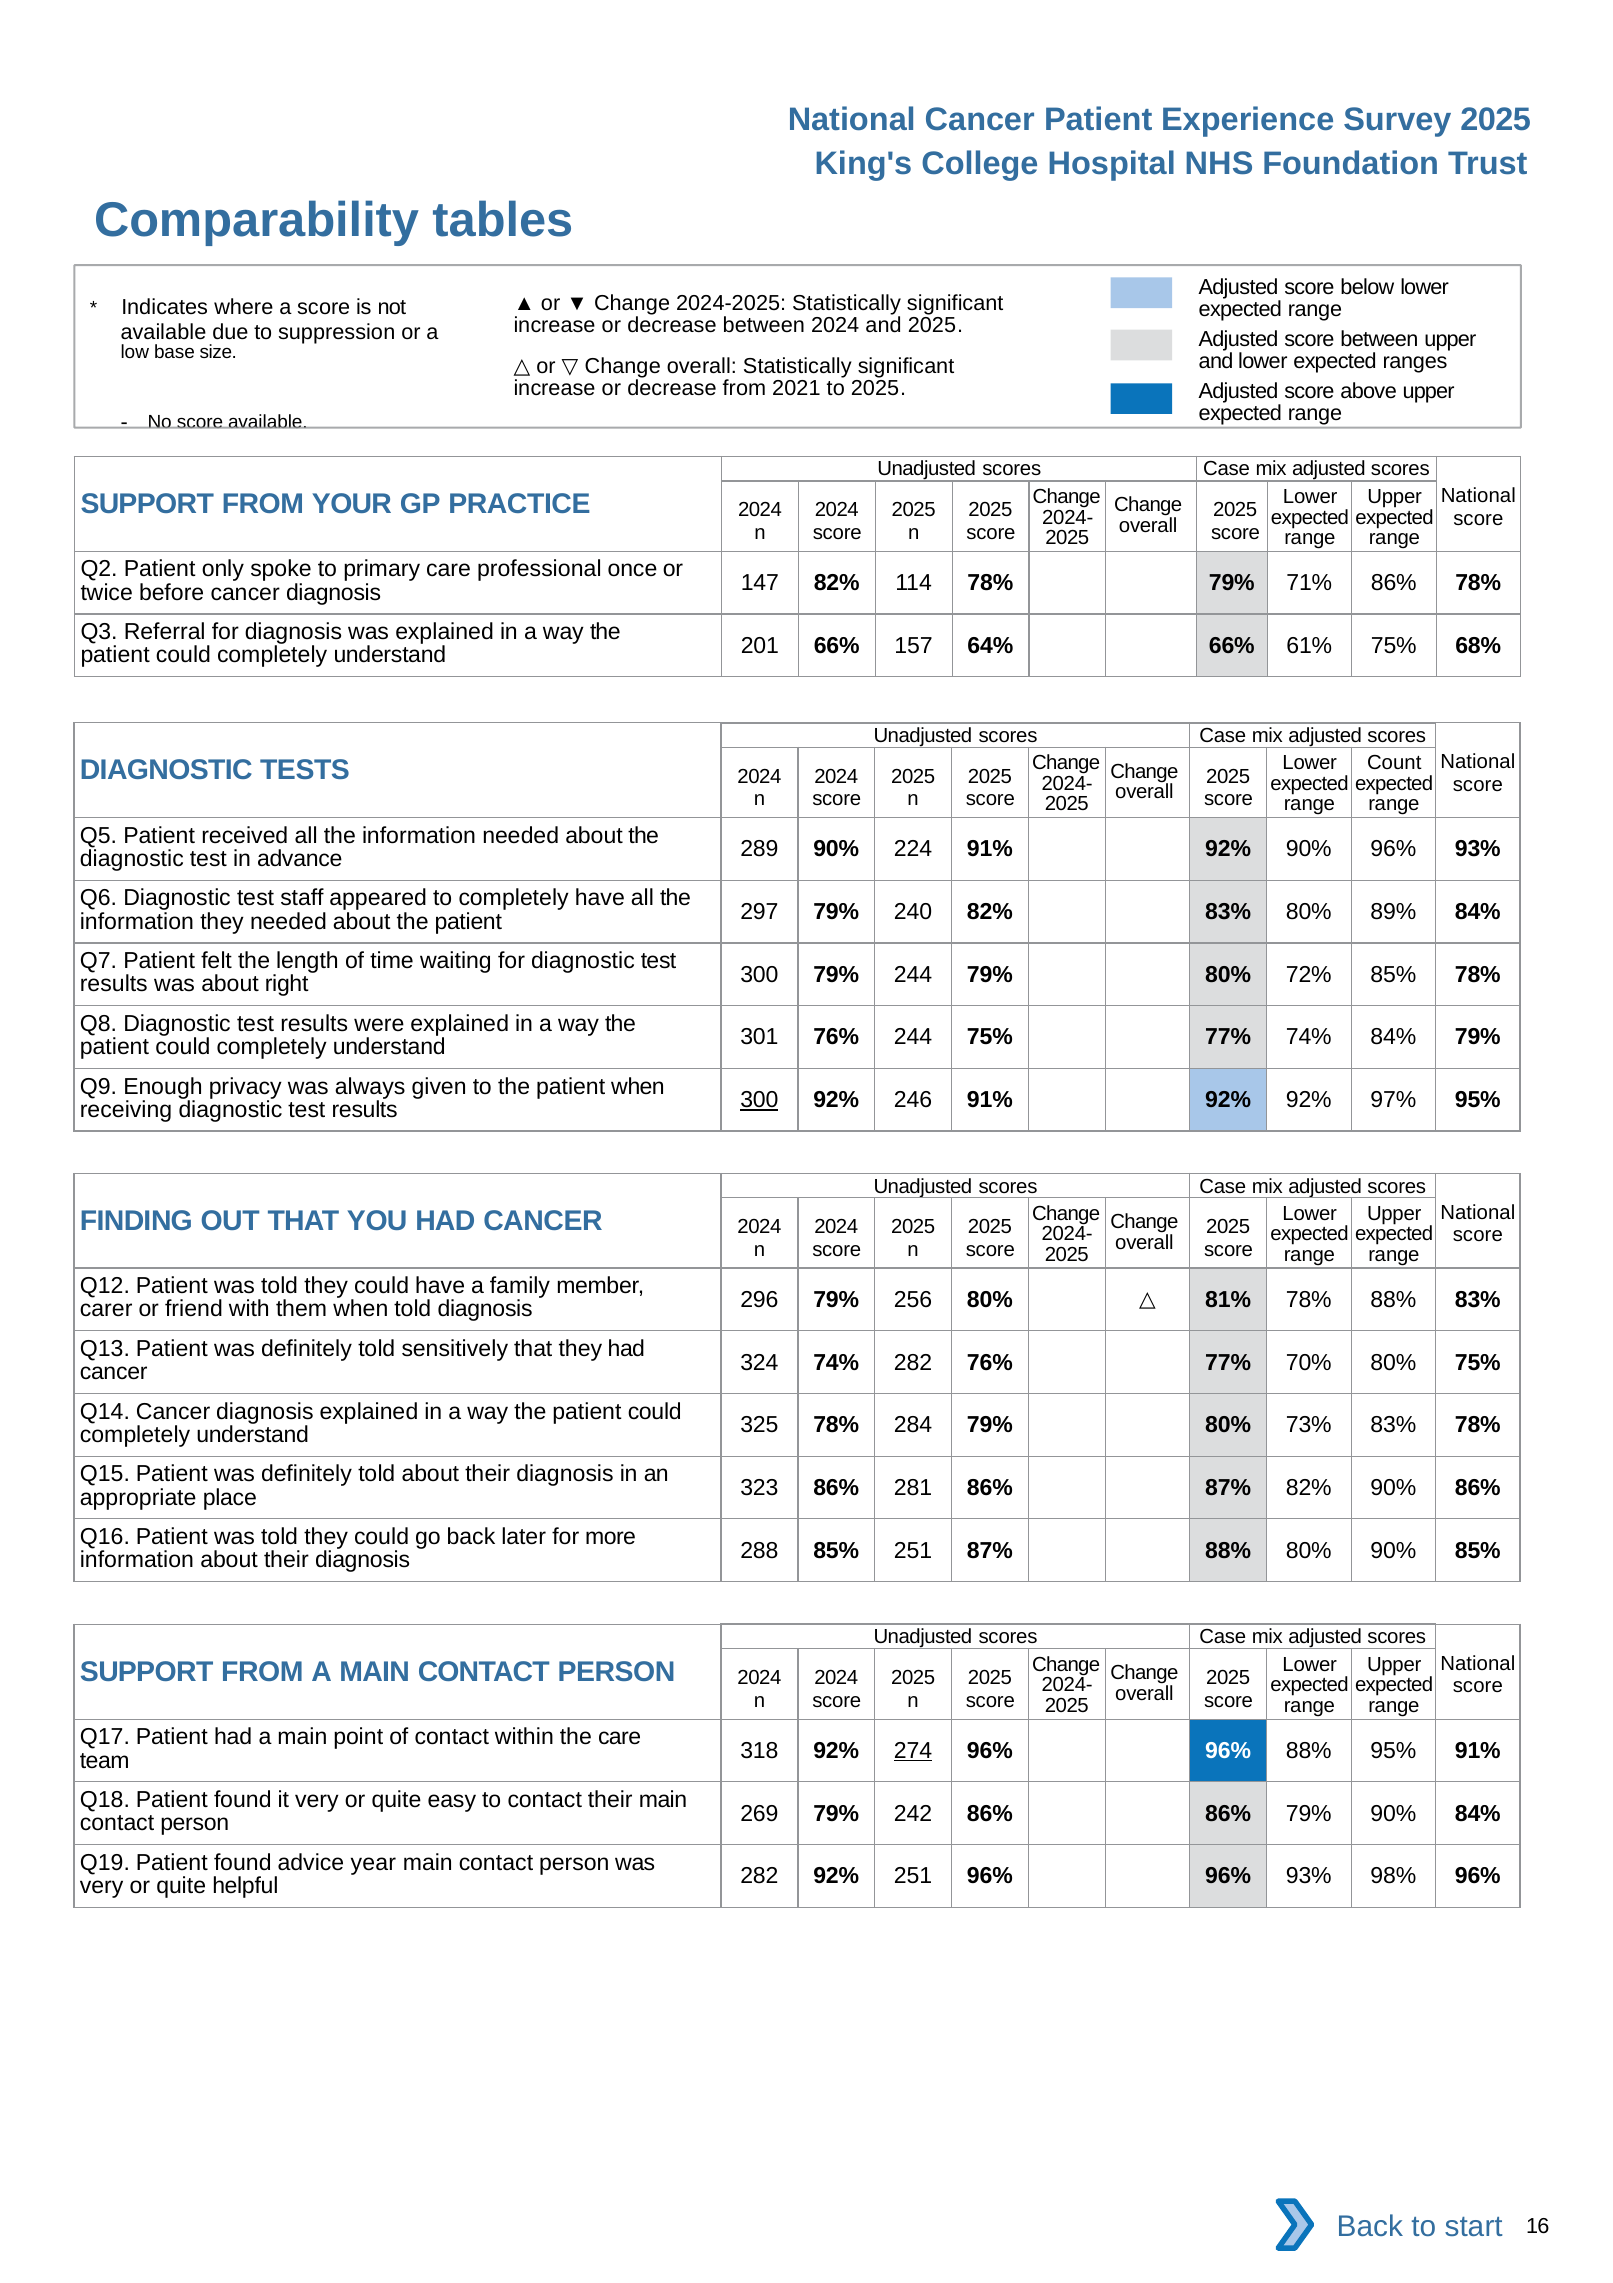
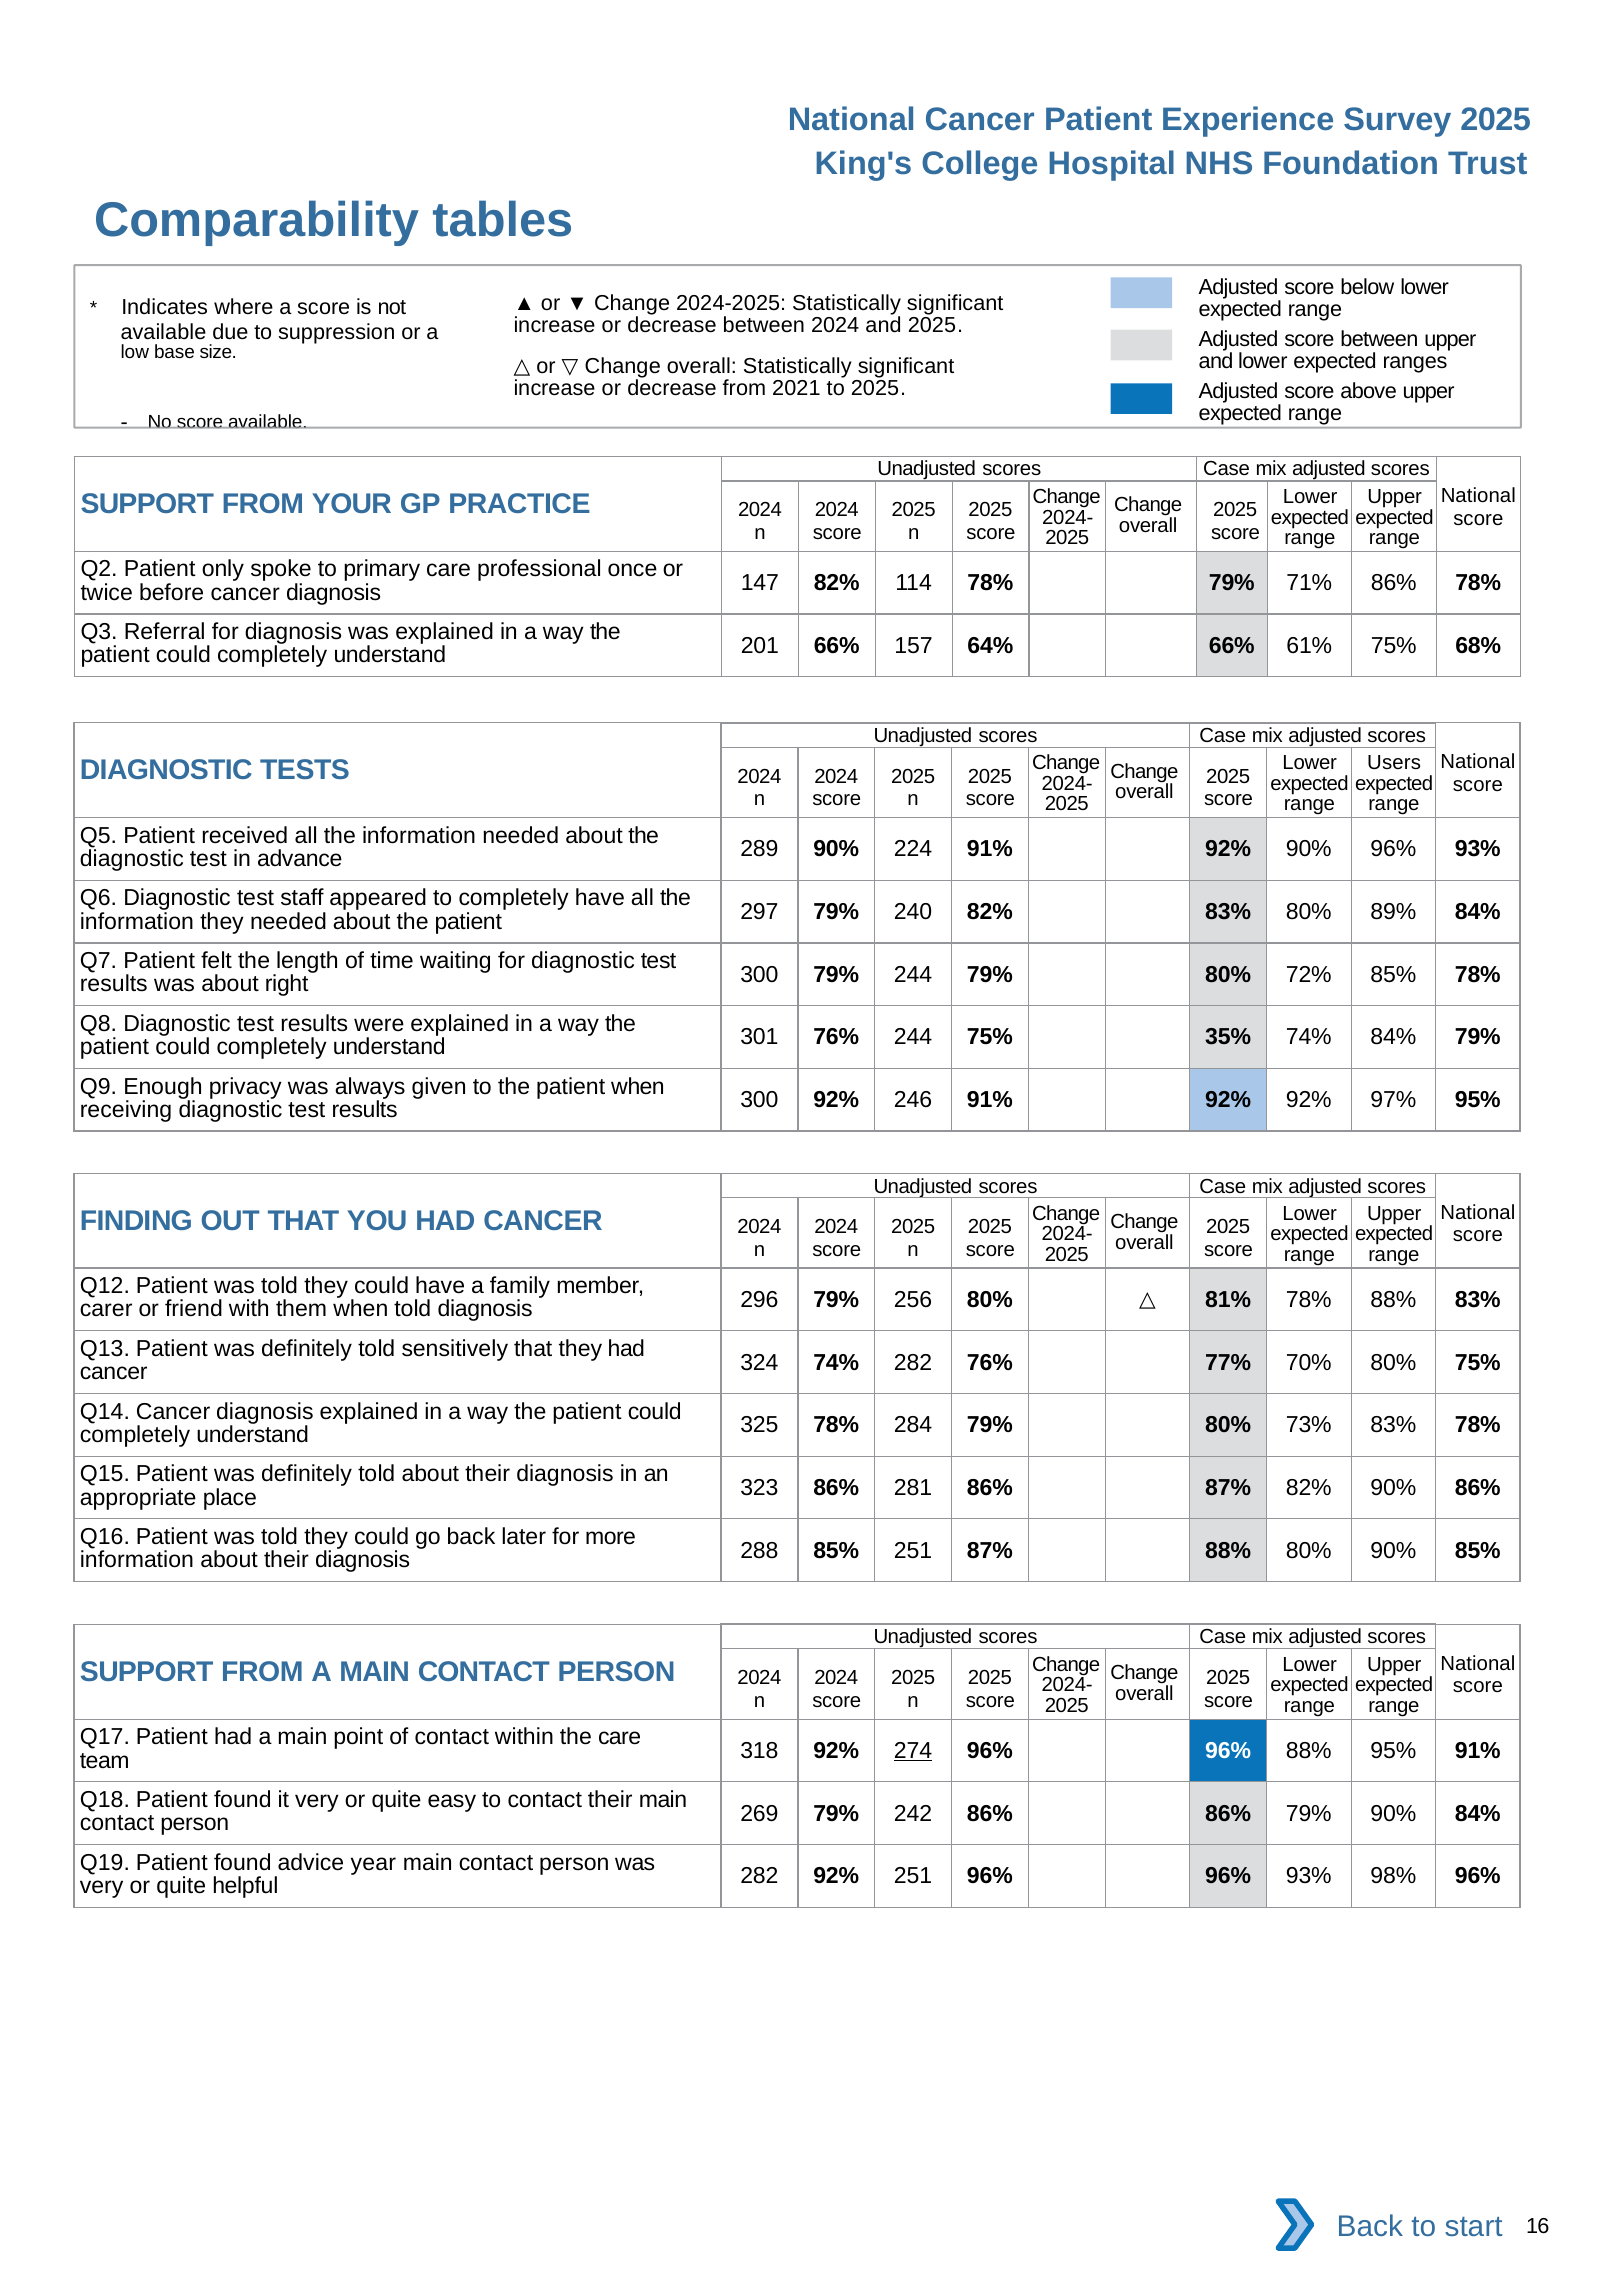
Count: Count -> Users
75% 77%: 77% -> 35%
300 at (759, 1100) underline: present -> none
